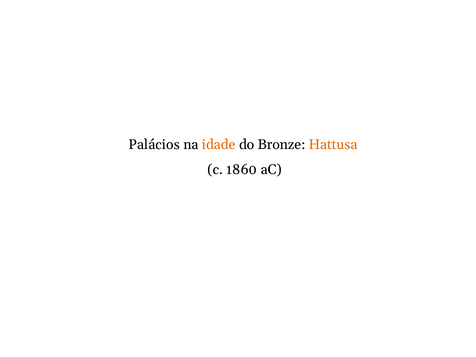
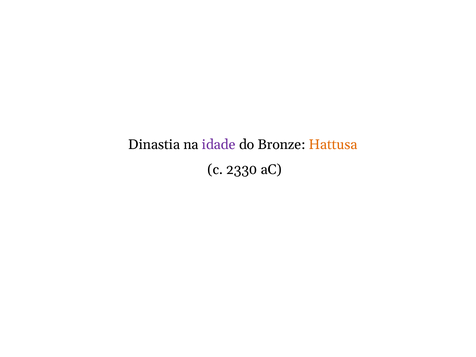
Palácios: Palácios -> Dinastia
idade colour: orange -> purple
1860: 1860 -> 2330
